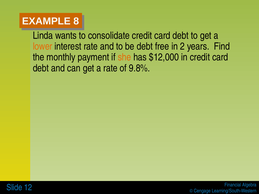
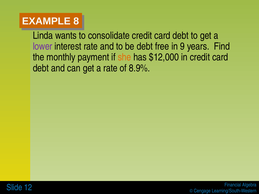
lower colour: orange -> purple
2: 2 -> 9
9.8%: 9.8% -> 8.9%
